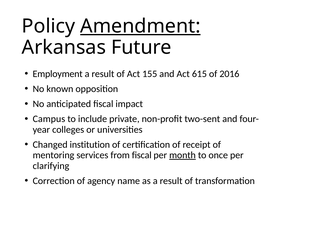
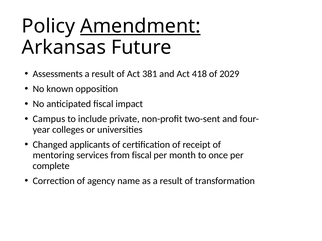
Employment: Employment -> Assessments
155: 155 -> 381
615: 615 -> 418
2016: 2016 -> 2029
institution: institution -> applicants
month underline: present -> none
clarifying: clarifying -> complete
